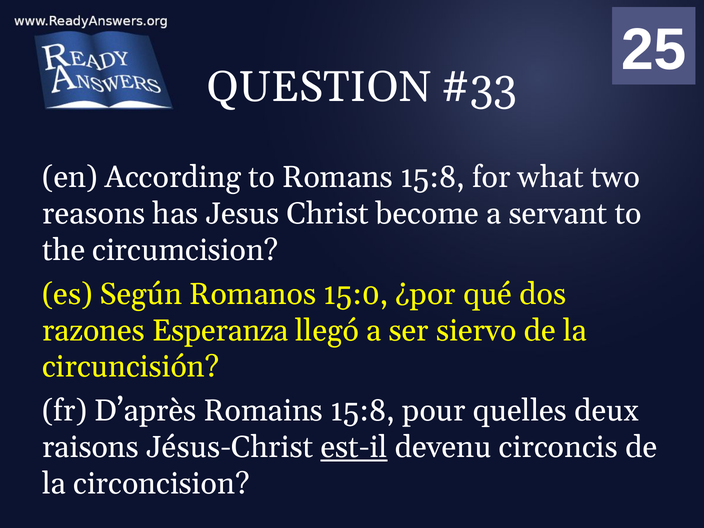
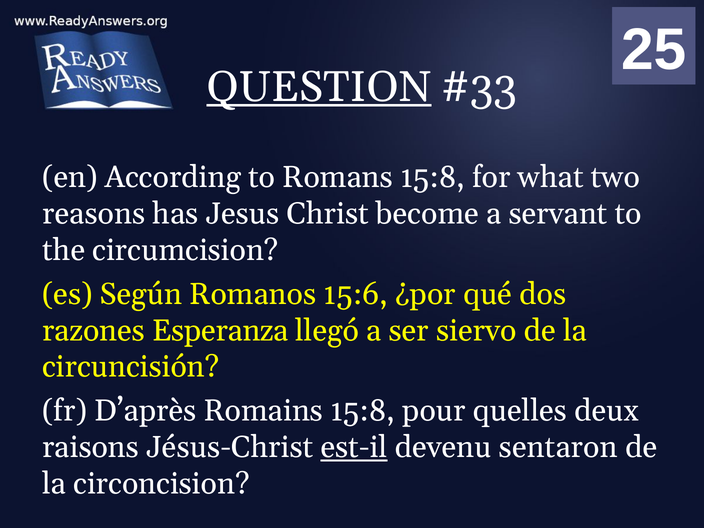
QUESTION underline: none -> present
15:0: 15:0 -> 15:6
circoncis: circoncis -> sentaron
